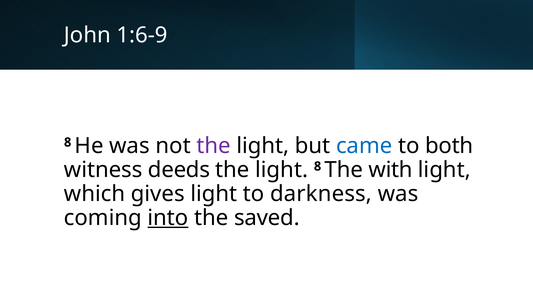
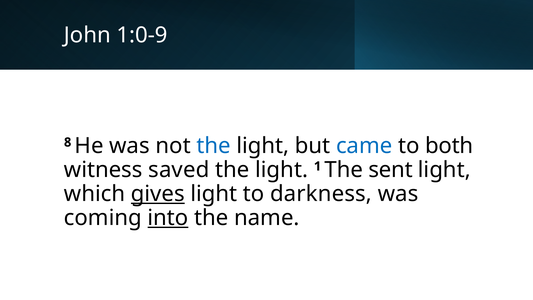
1:6-9: 1:6-9 -> 1:0-9
the at (214, 146) colour: purple -> blue
deeds: deeds -> saved
light 8: 8 -> 1
with: with -> sent
gives underline: none -> present
saved: saved -> name
